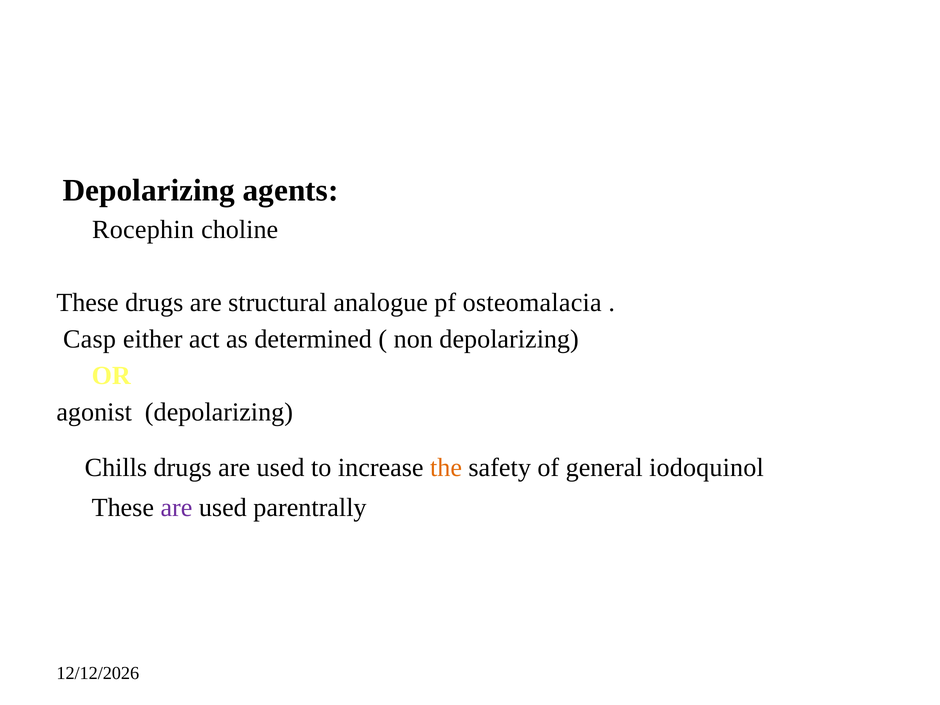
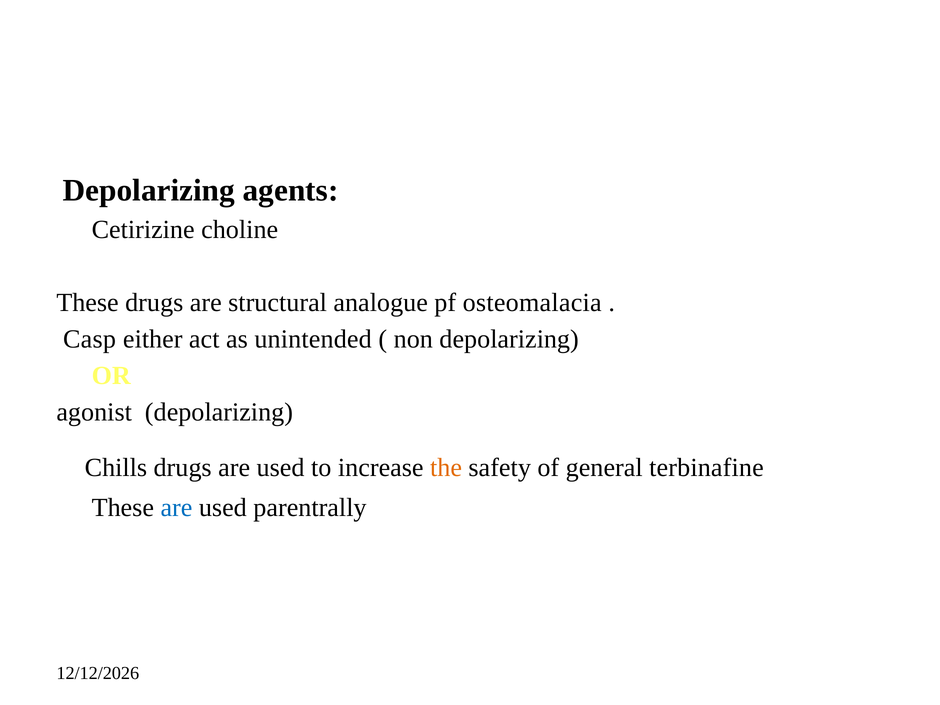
Rocephin: Rocephin -> Cetirizine
determined: determined -> unintended
iodoquinol: iodoquinol -> terbinafine
are at (176, 507) colour: purple -> blue
